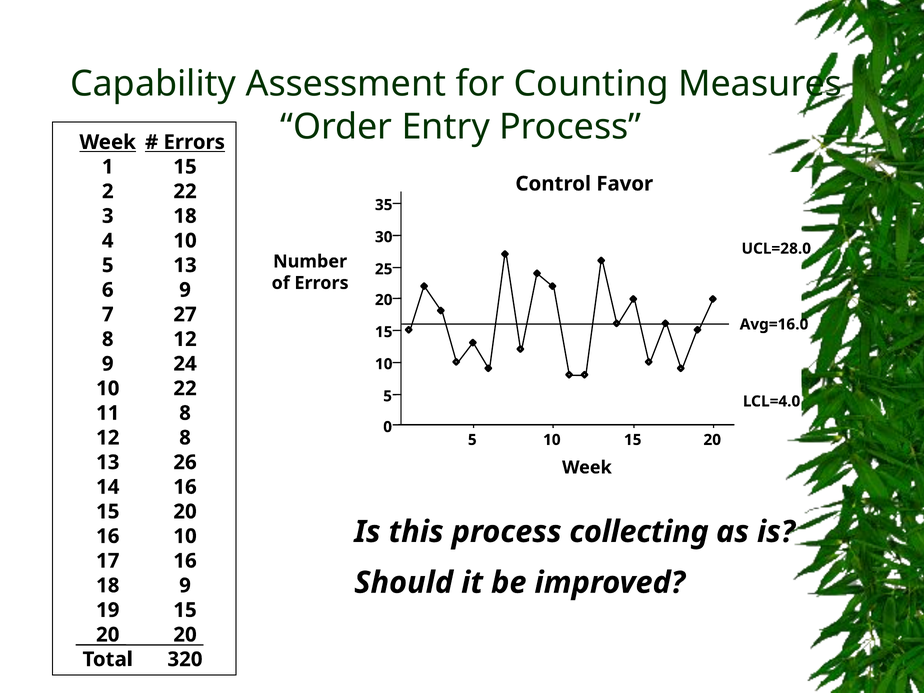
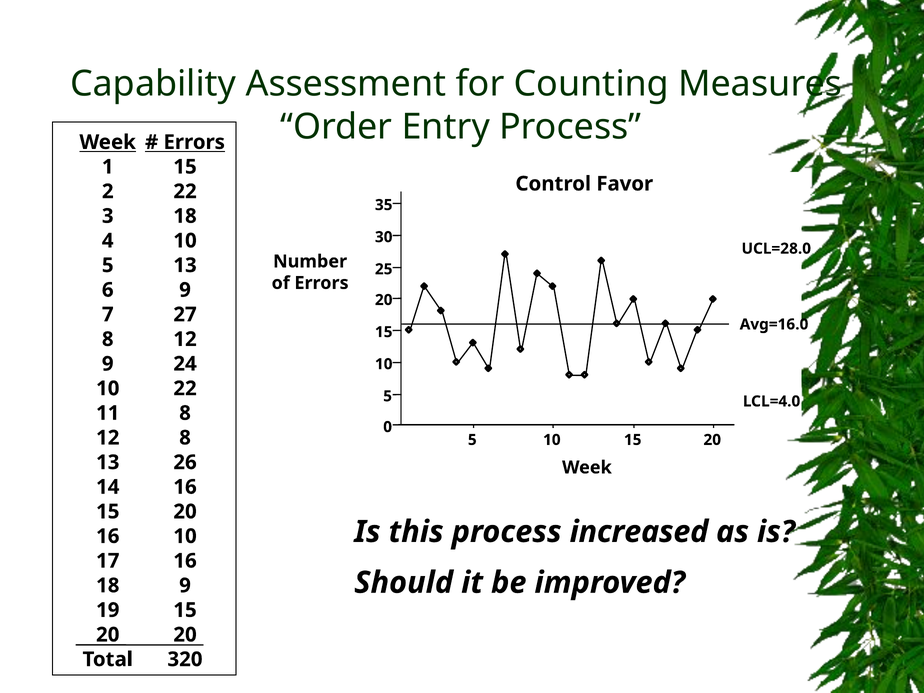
collecting: collecting -> increased
